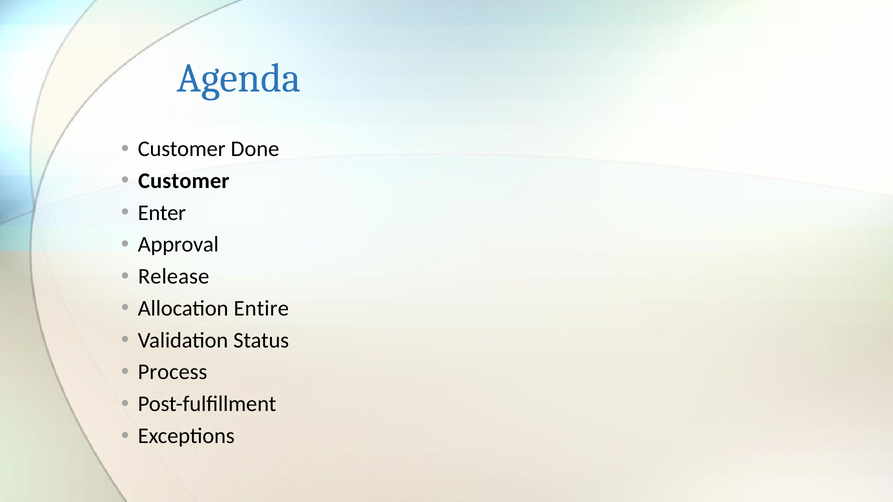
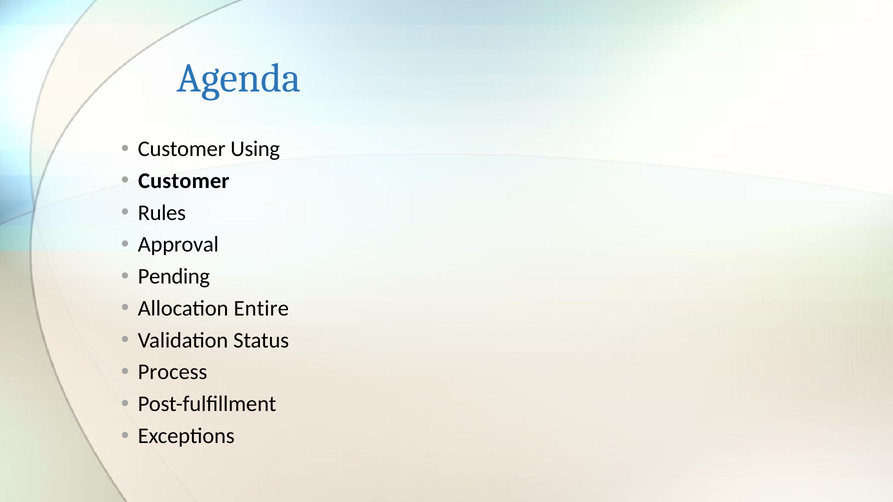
Done: Done -> Using
Enter: Enter -> Rules
Release: Release -> Pending
